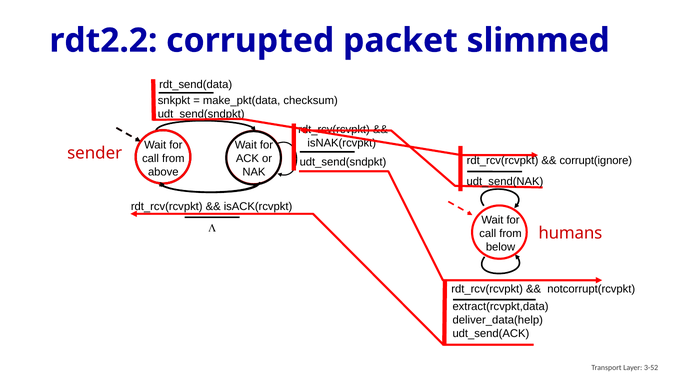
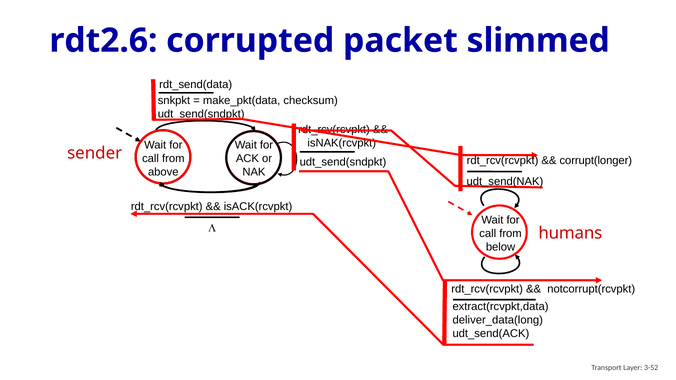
rdt2.2: rdt2.2 -> rdt2.6
corrupt(ignore: corrupt(ignore -> corrupt(longer
deliver_data(help: deliver_data(help -> deliver_data(long
